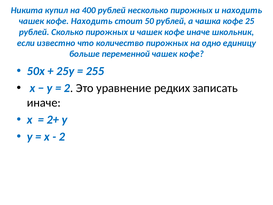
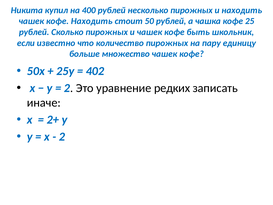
кофе иначе: иначе -> быть
одно: одно -> пару
переменной: переменной -> множество
255: 255 -> 402
